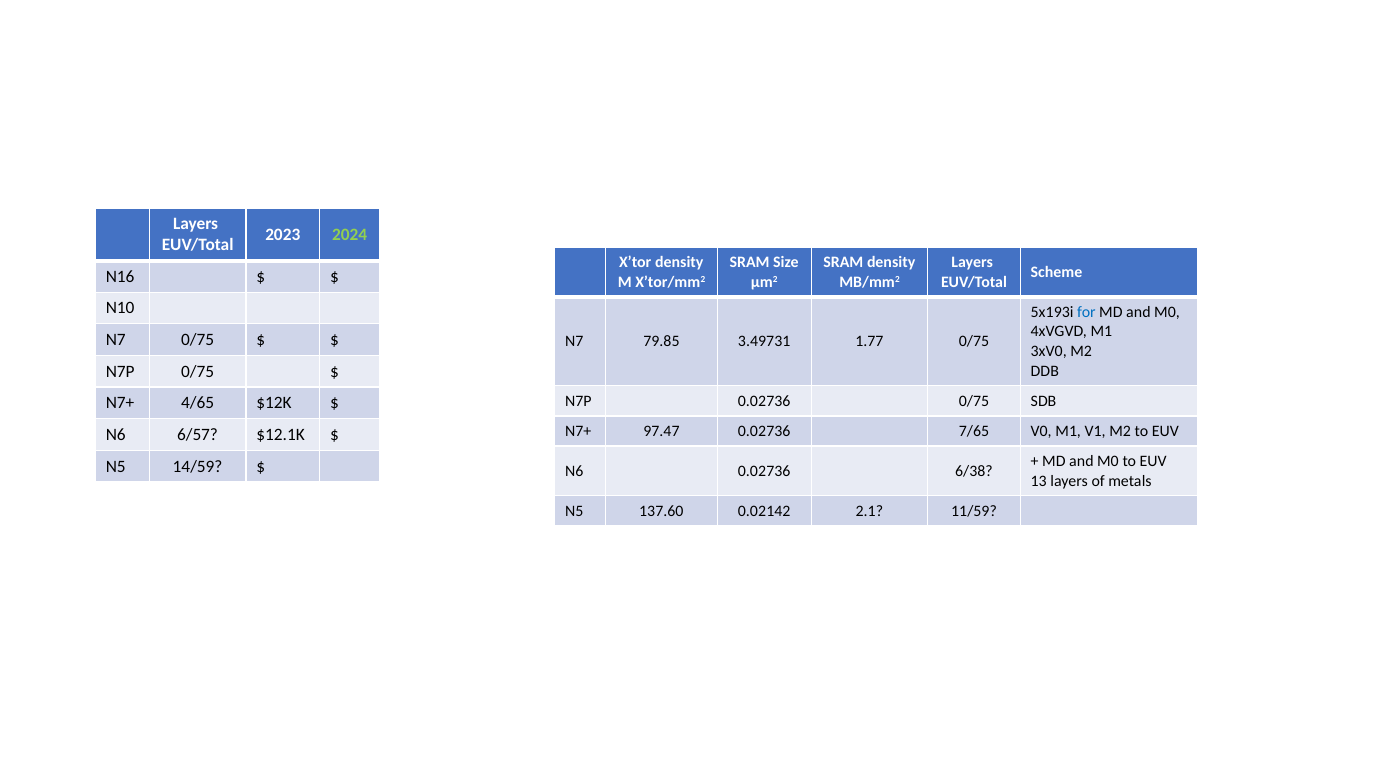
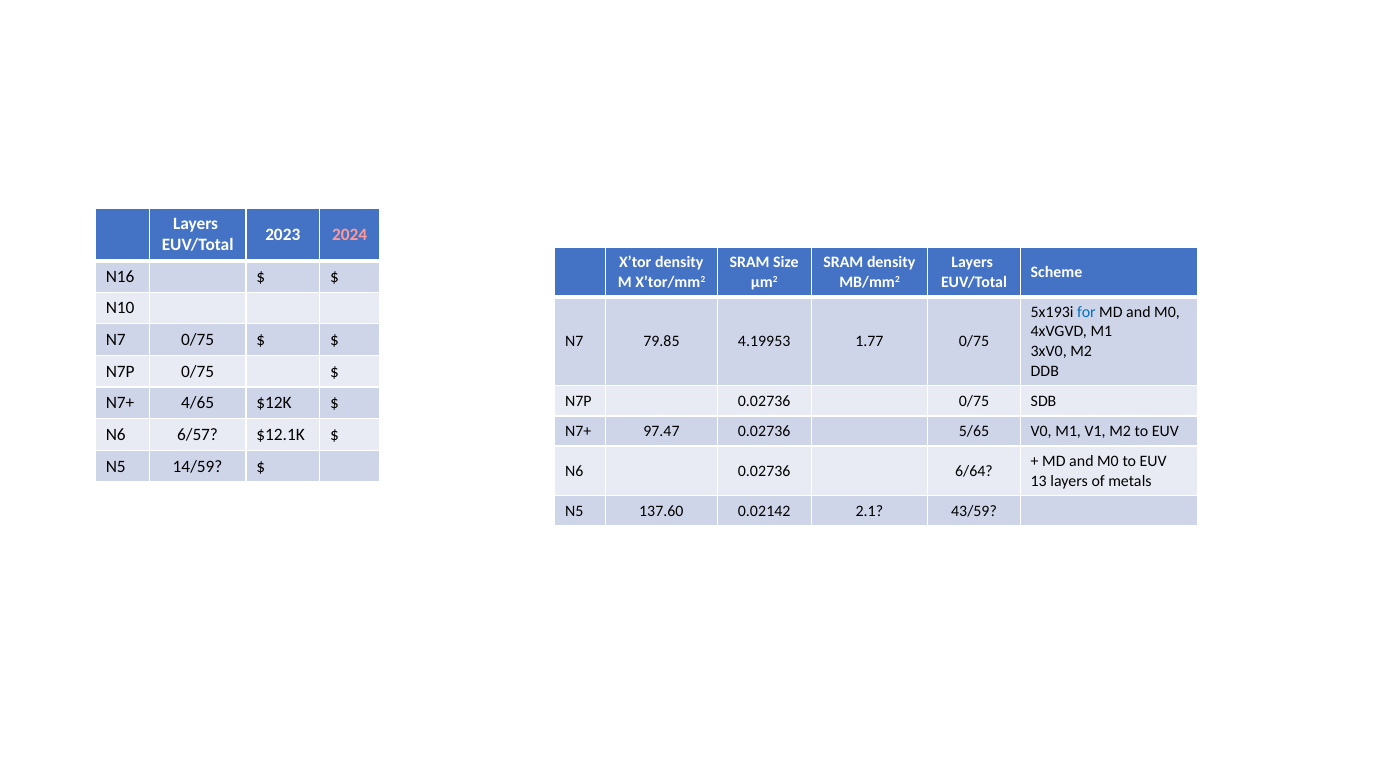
2024 colour: light green -> pink
3.49731: 3.49731 -> 4.19953
7/65: 7/65 -> 5/65
6/38: 6/38 -> 6/64
11/59: 11/59 -> 43/59
